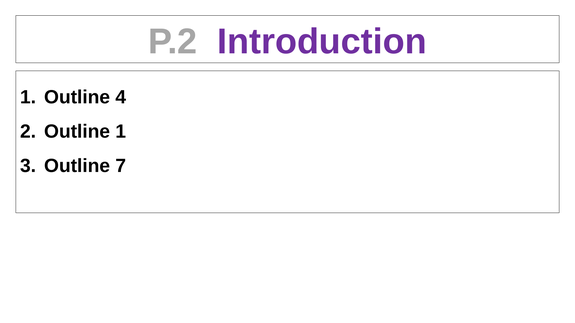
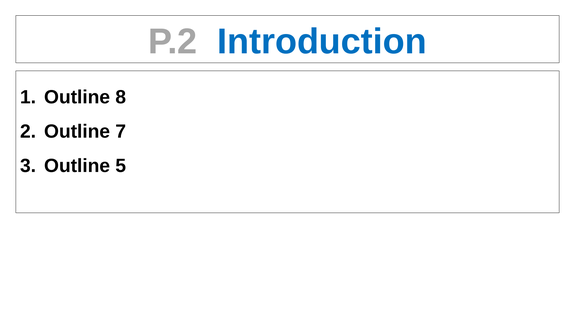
Introduction colour: purple -> blue
4: 4 -> 8
Outline 1: 1 -> 7
7: 7 -> 5
